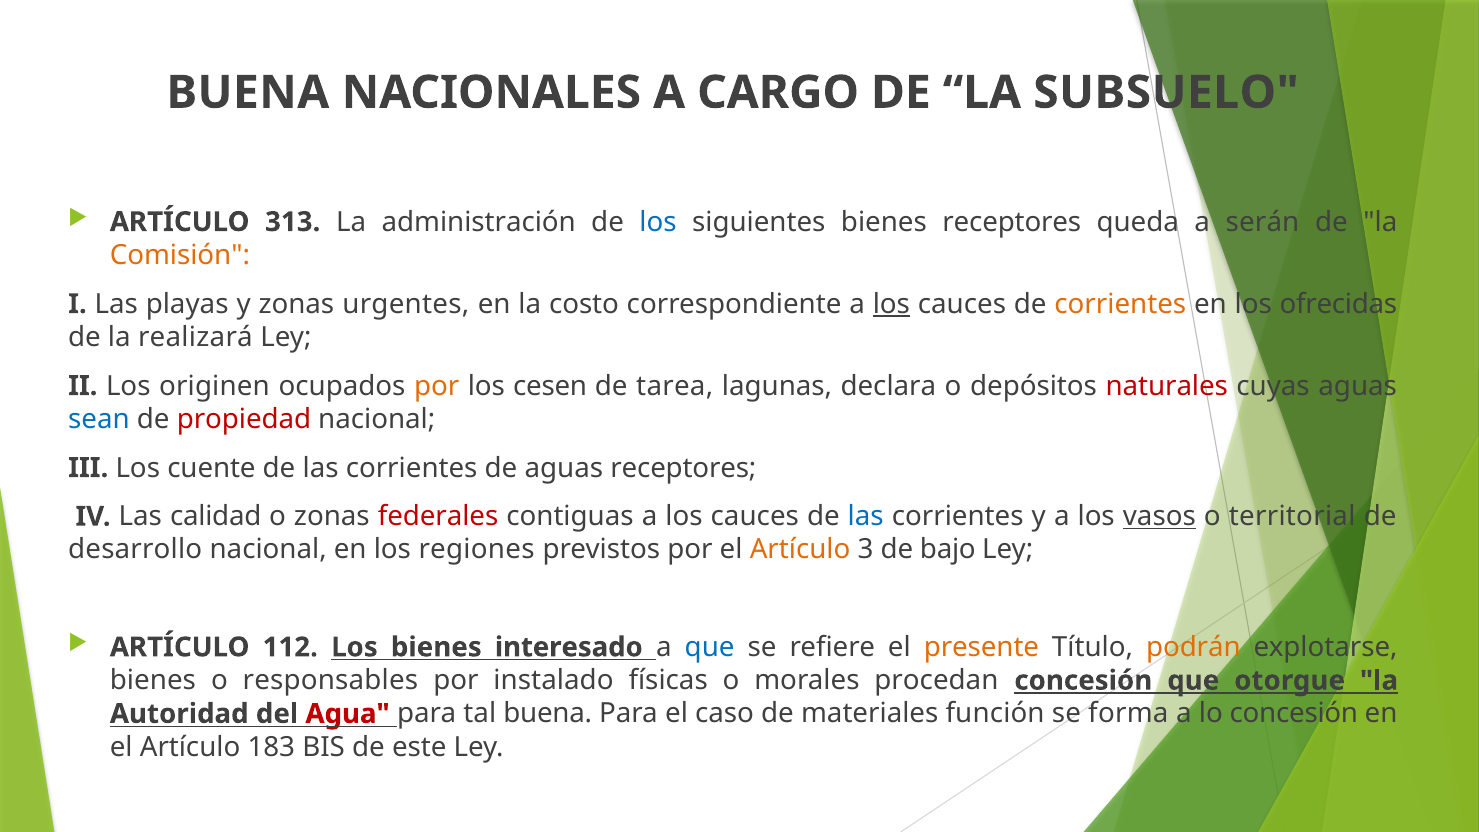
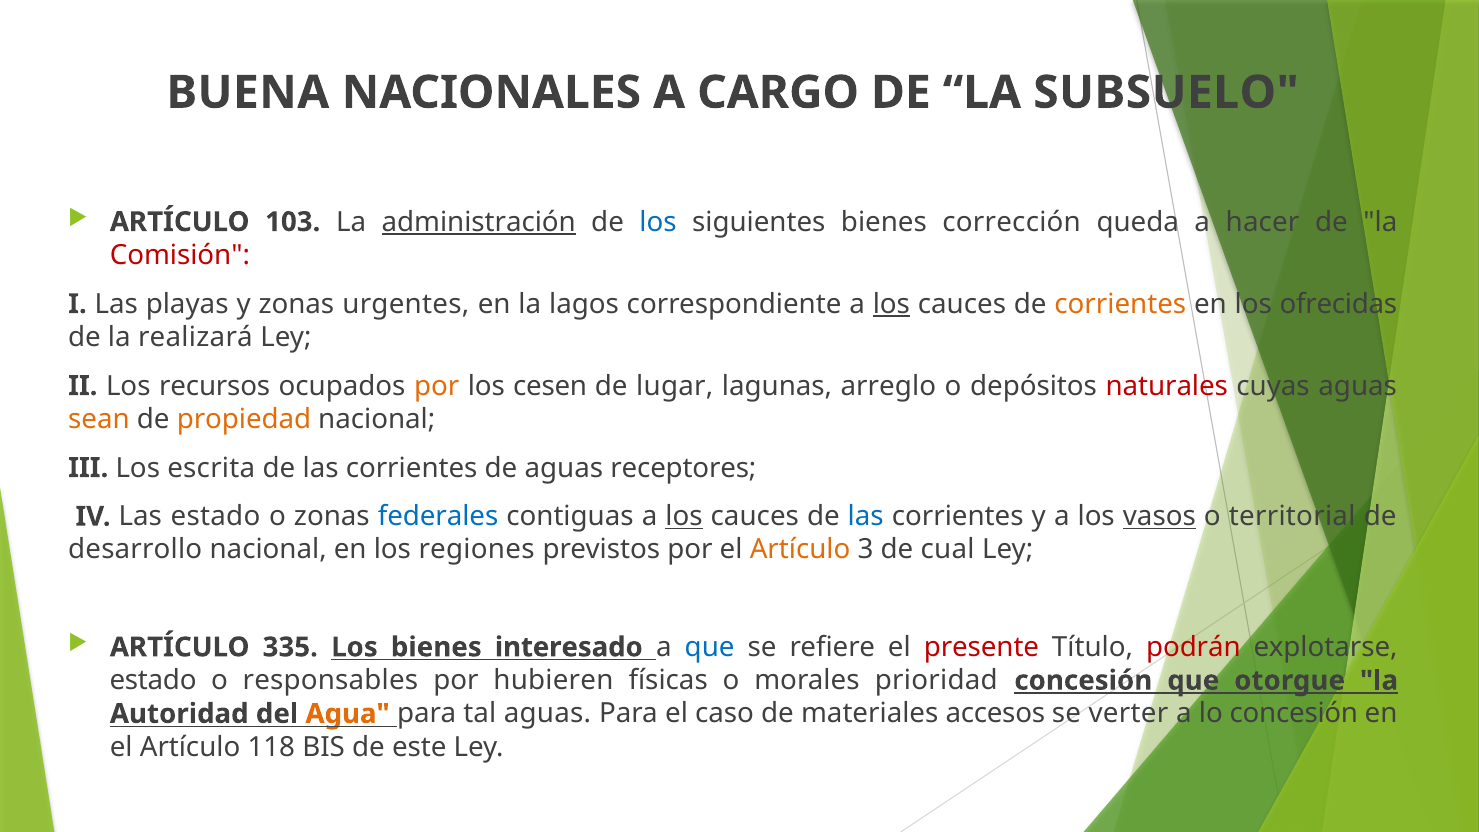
313: 313 -> 103
administración underline: none -> present
bienes receptores: receptores -> corrección
serán: serán -> hacer
Comisión colour: orange -> red
costo: costo -> lagos
originen: originen -> recursos
tarea: tarea -> lugar
declara: declara -> arreglo
sean colour: blue -> orange
propiedad colour: red -> orange
cuente: cuente -> escrita
Las calidad: calidad -> estado
federales colour: red -> blue
los at (684, 517) underline: none -> present
bajo: bajo -> cual
112: 112 -> 335
presente colour: orange -> red
podrán colour: orange -> red
bienes at (153, 680): bienes -> estado
instalado: instalado -> hubieren
procedan: procedan -> prioridad
Agua colour: red -> orange
tal buena: buena -> aguas
función: función -> accesos
forma: forma -> verter
183: 183 -> 118
